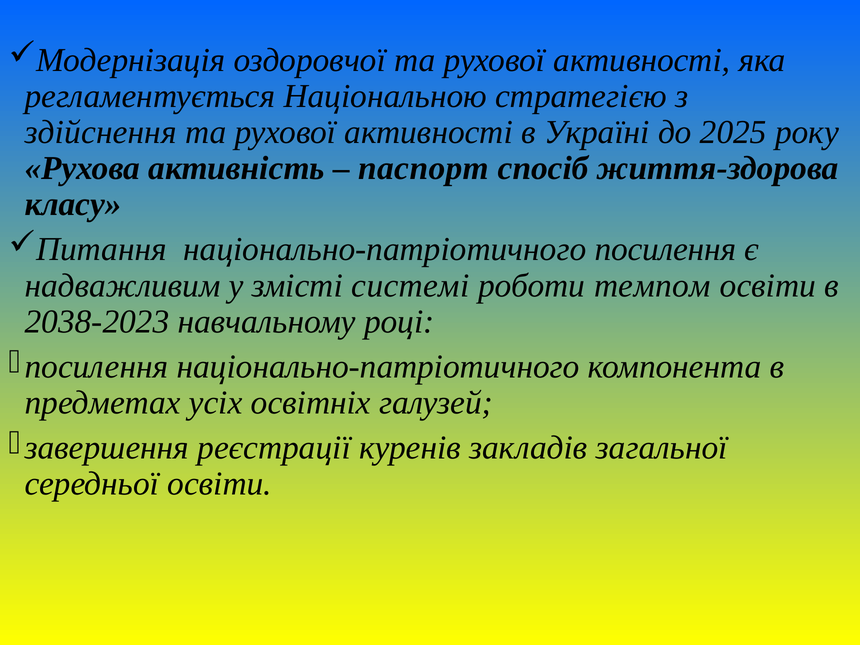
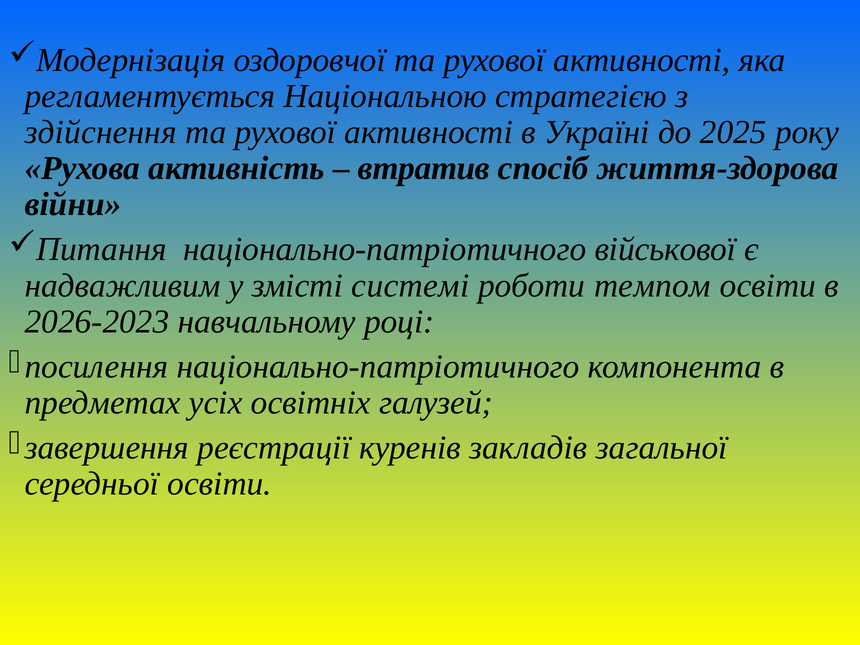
паспорт: паспорт -> втратив
класу: класу -> війни
національно-патріотичного посилення: посилення -> військової
2038-2023: 2038-2023 -> 2026-2023
